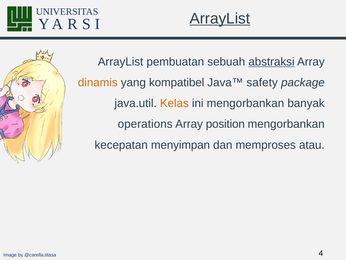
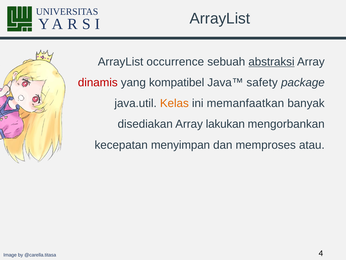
ArrayList at (220, 18) underline: present -> none
pembuatan: pembuatan -> occurrence
dinamis colour: orange -> red
ini mengorbankan: mengorbankan -> memanfaatkan
operations: operations -> disediakan
position: position -> lakukan
